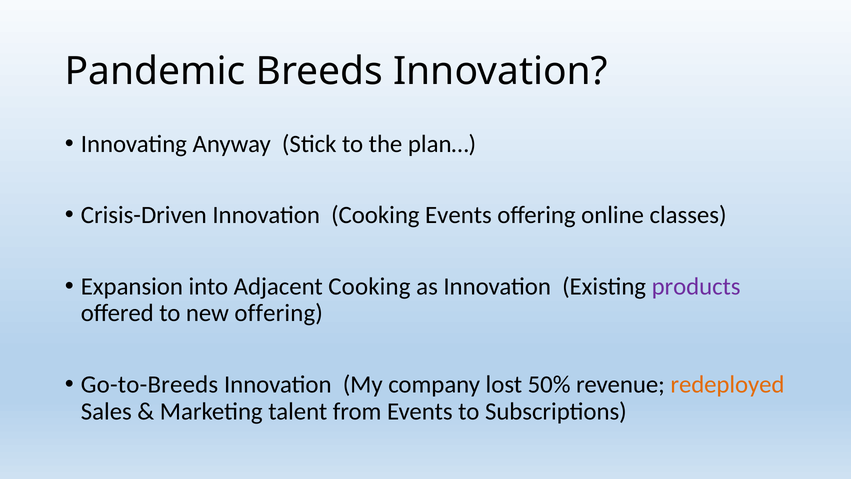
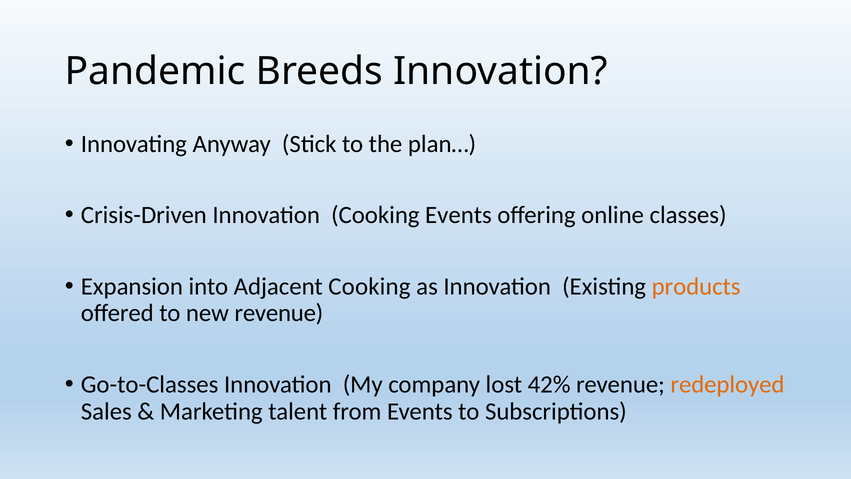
products colour: purple -> orange
new offering: offering -> revenue
Go-to-Breeds: Go-to-Breeds -> Go-to-Classes
50%: 50% -> 42%
